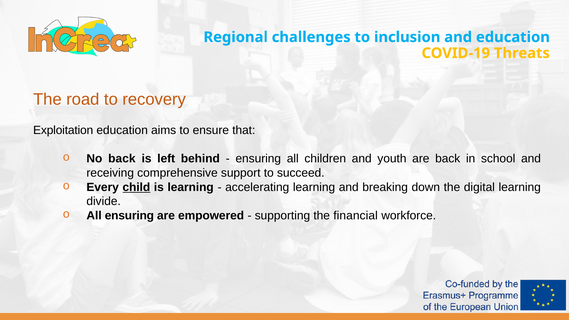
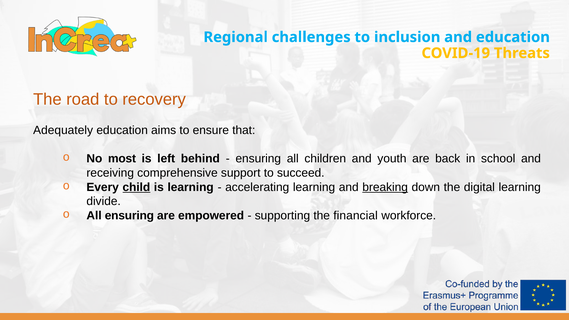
Exploitation: Exploitation -> Adequately
No back: back -> most
breaking underline: none -> present
